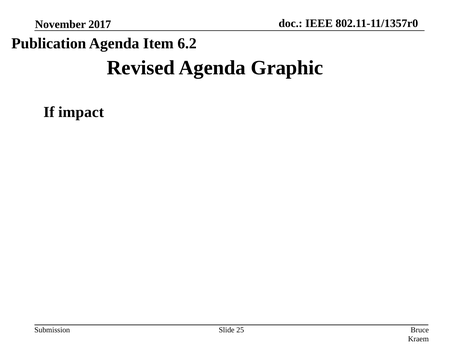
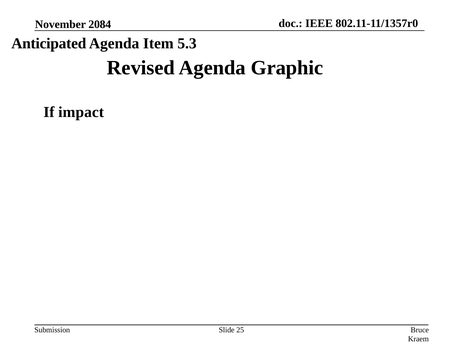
2017: 2017 -> 2084
Publication: Publication -> Anticipated
6.2: 6.2 -> 5.3
